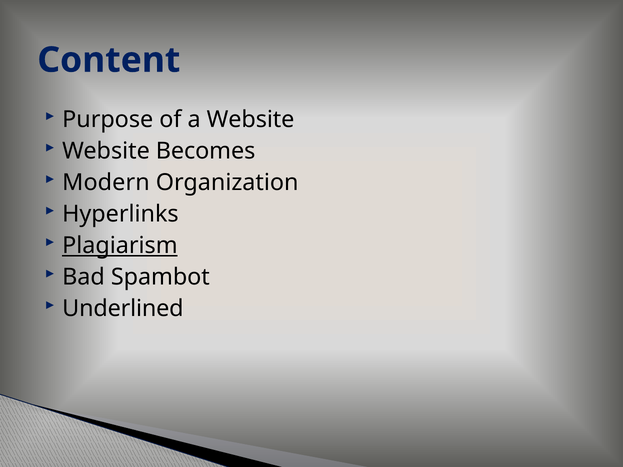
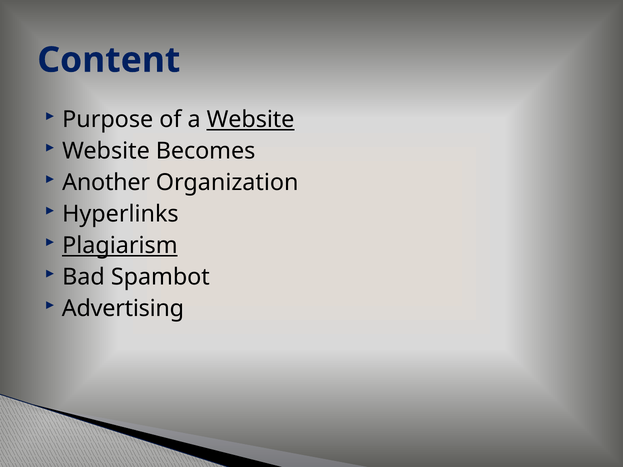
Website at (251, 120) underline: none -> present
Modern: Modern -> Another
Underlined: Underlined -> Advertising
